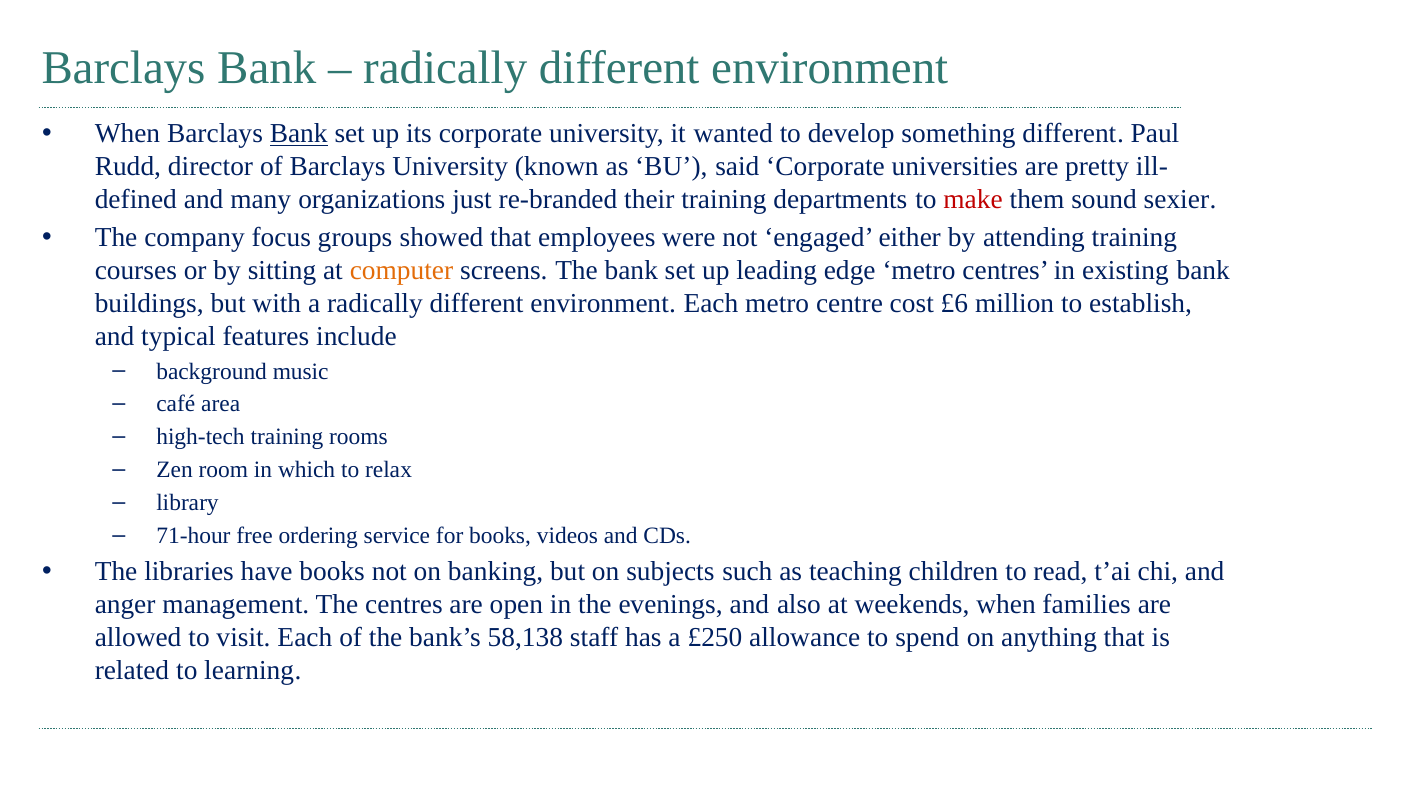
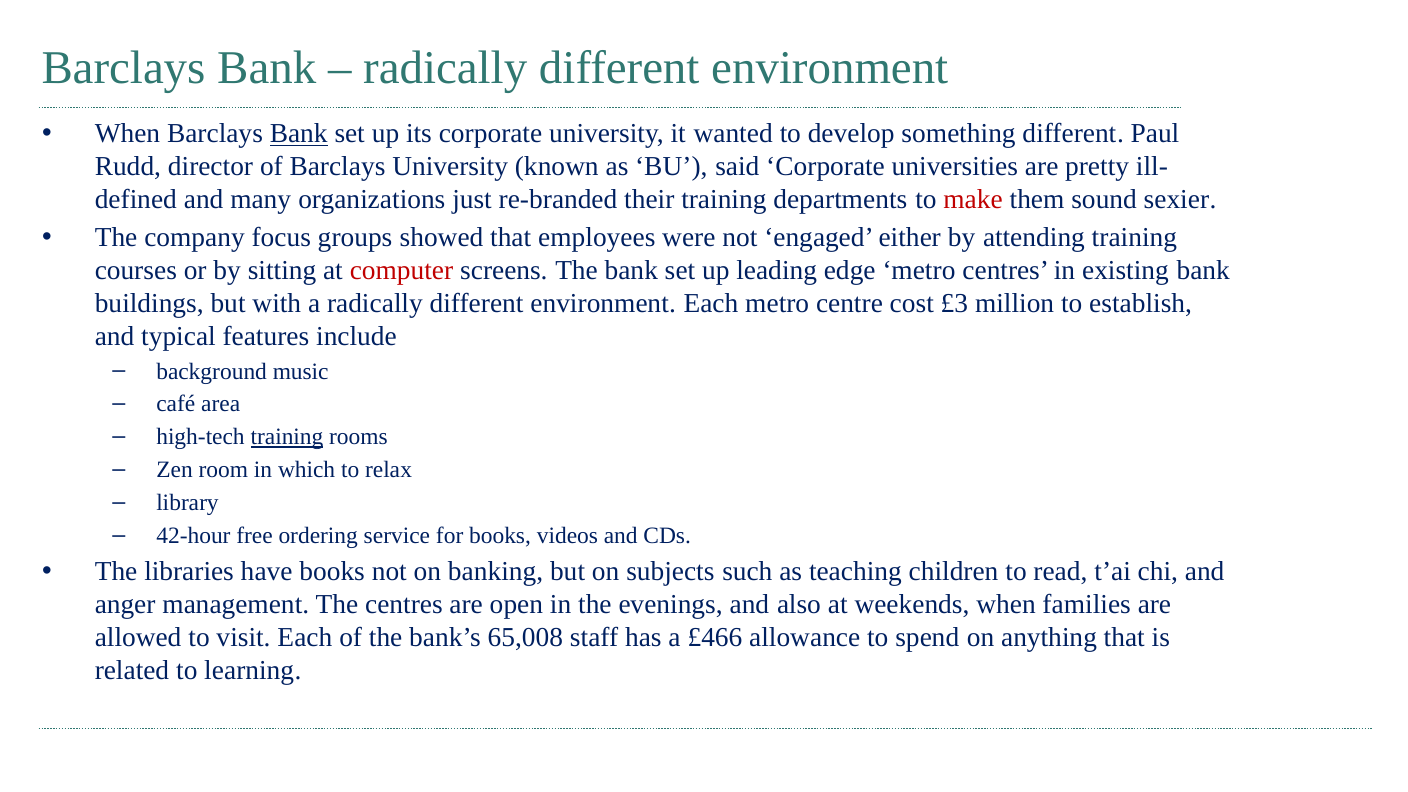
computer colour: orange -> red
£6: £6 -> £3
training at (287, 437) underline: none -> present
71-hour: 71-hour -> 42-hour
58,138: 58,138 -> 65,008
£250: £250 -> £466
